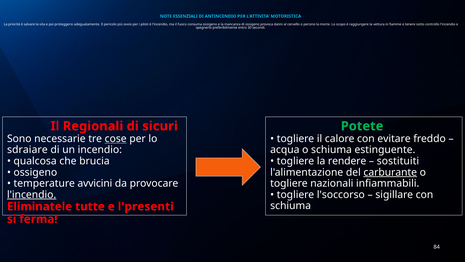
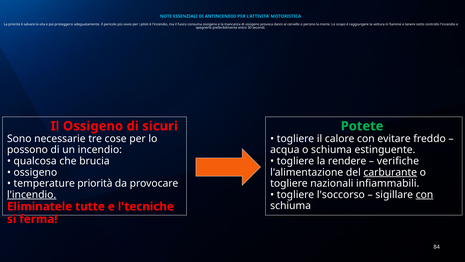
Il Regionali: Regionali -> Ossigeno
cose underline: present -> none
sdraiare: sdraiare -> possono
sostituiti: sostituiti -> verifiche
temperature avvicini: avvicini -> priorità
con at (424, 194) underline: none -> present
l'presenti: l'presenti -> l'tecniche
